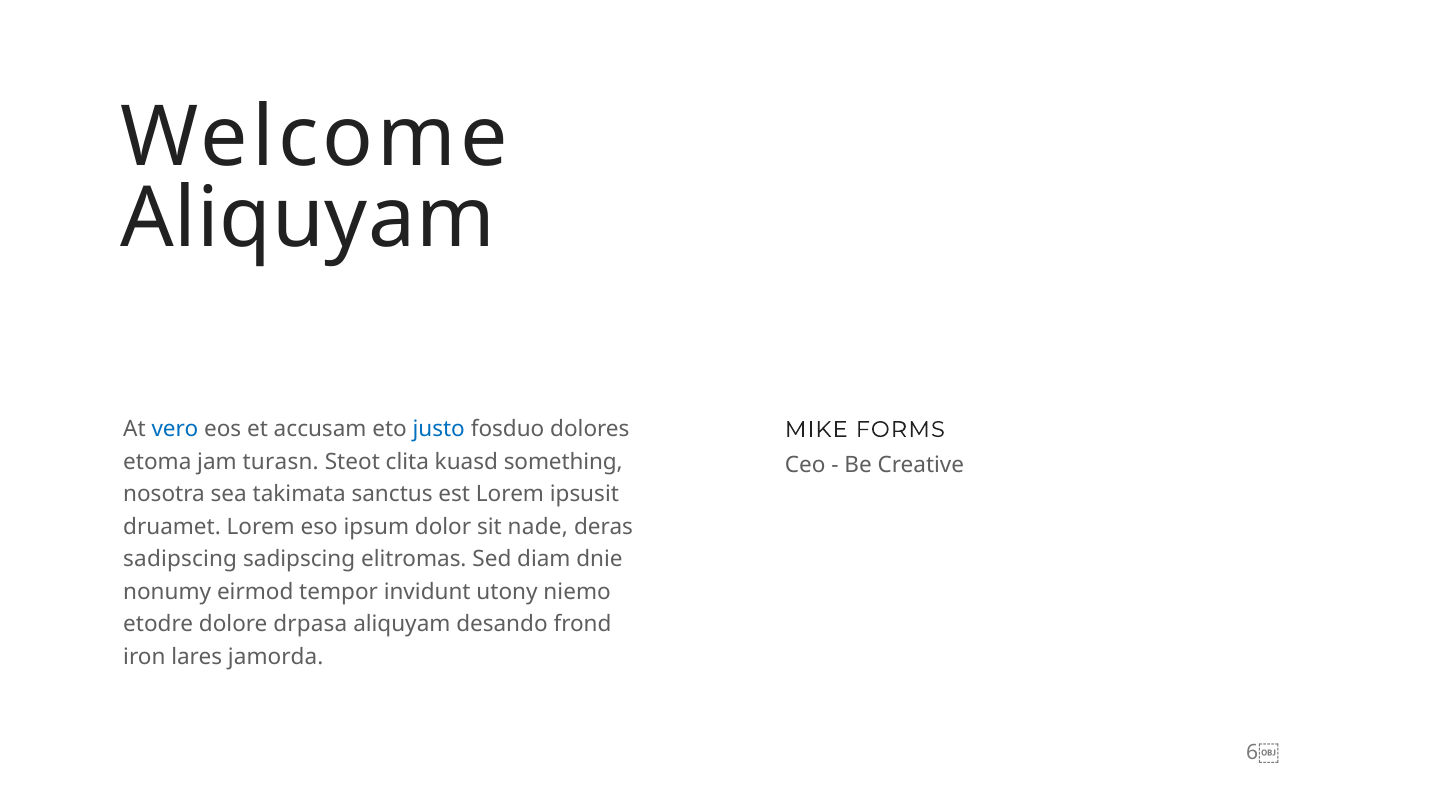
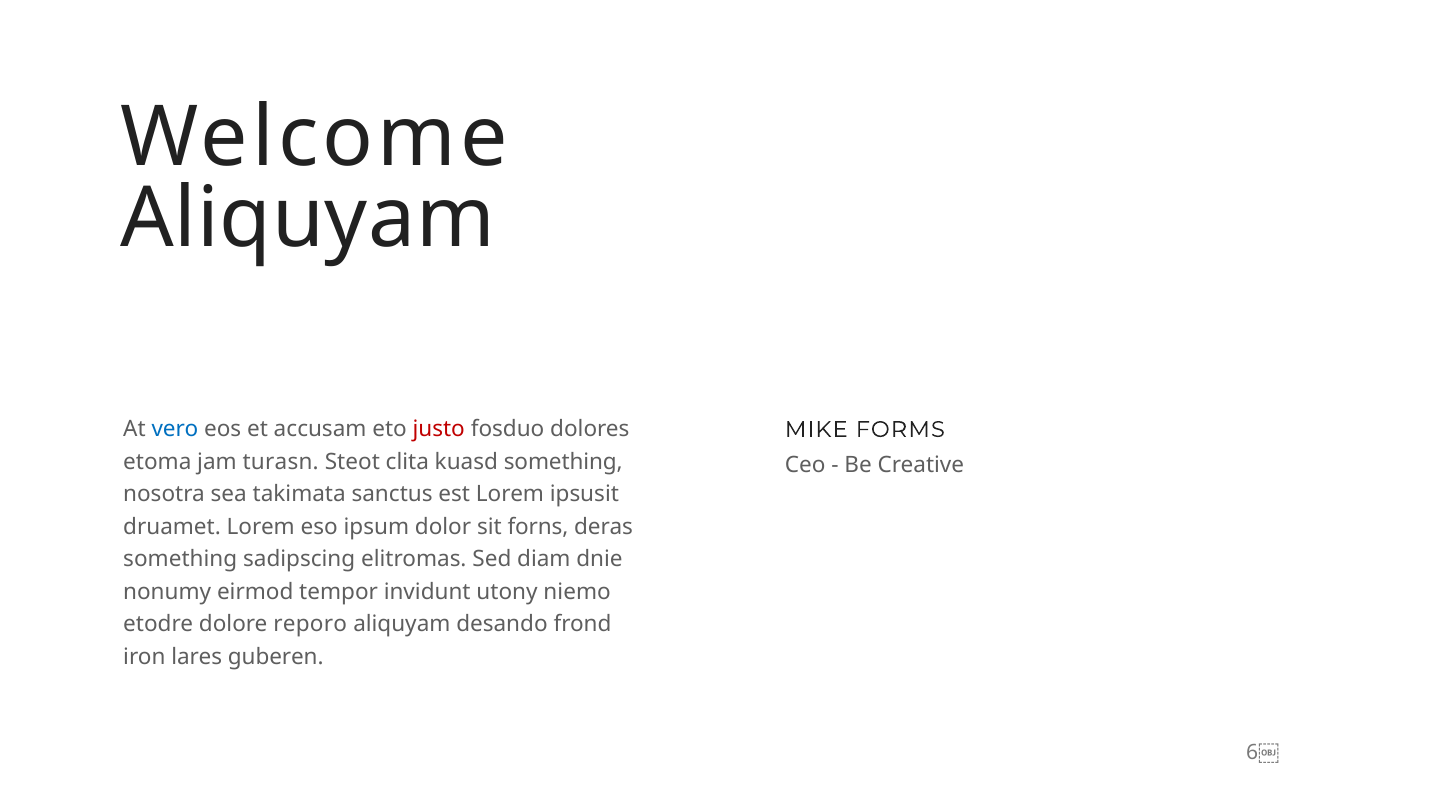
justo colour: blue -> red
nade: nade -> forns
sadipscing at (180, 559): sadipscing -> something
drpasa: drpasa -> reporo
jamorda: jamorda -> guberen
